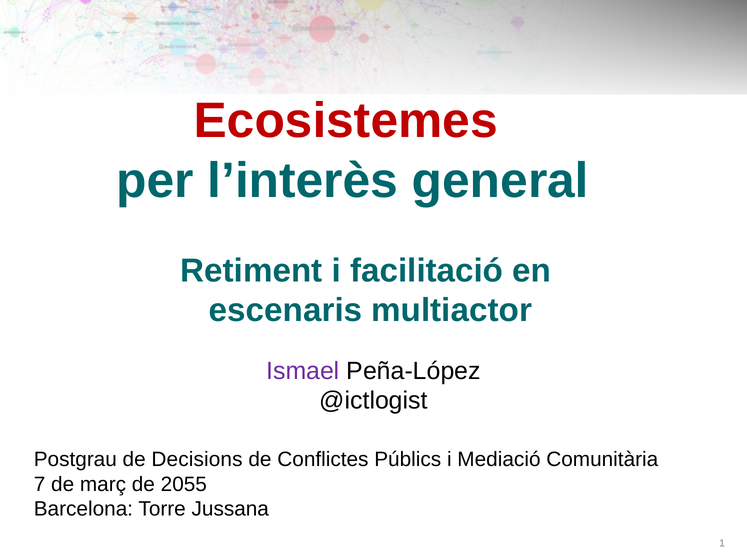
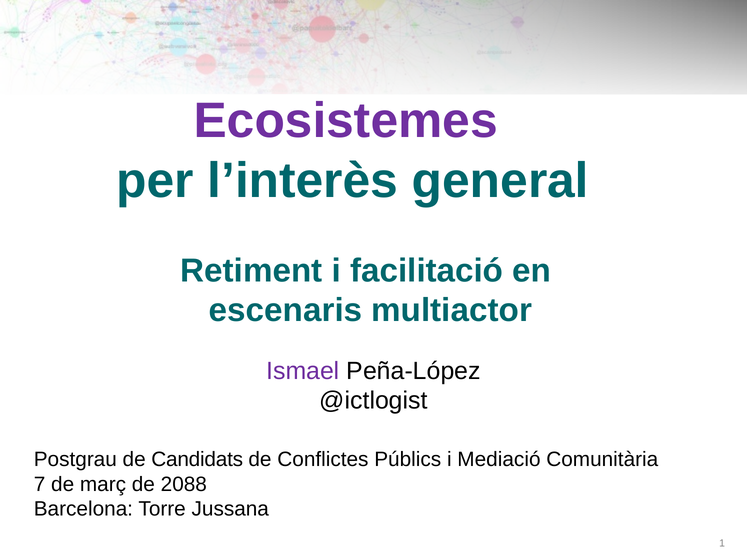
Ecosistemes colour: red -> purple
Decisions: Decisions -> Candidats
2055: 2055 -> 2088
